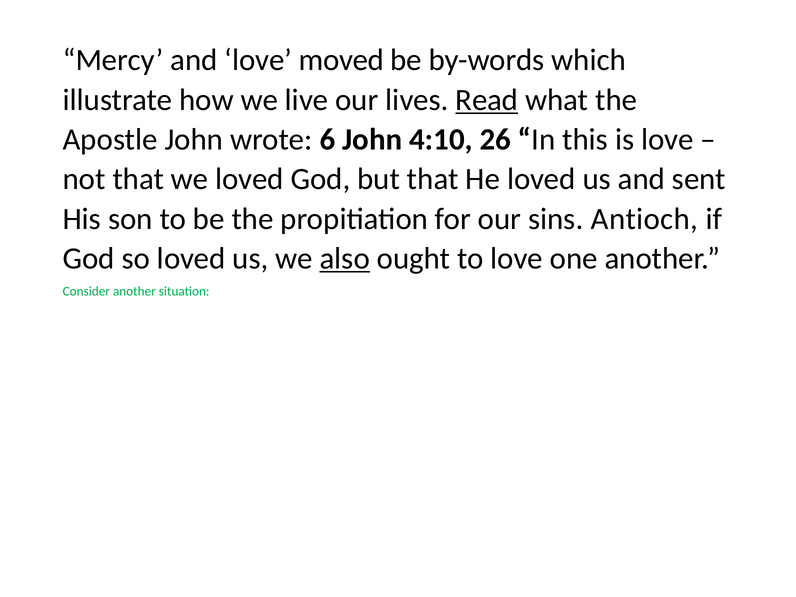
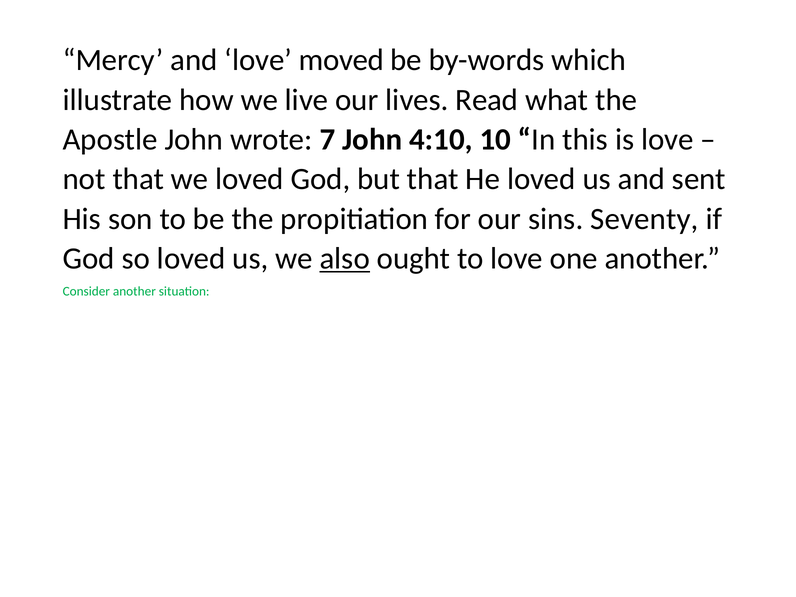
Read underline: present -> none
6: 6 -> 7
26: 26 -> 10
Antioch: Antioch -> Seventy
